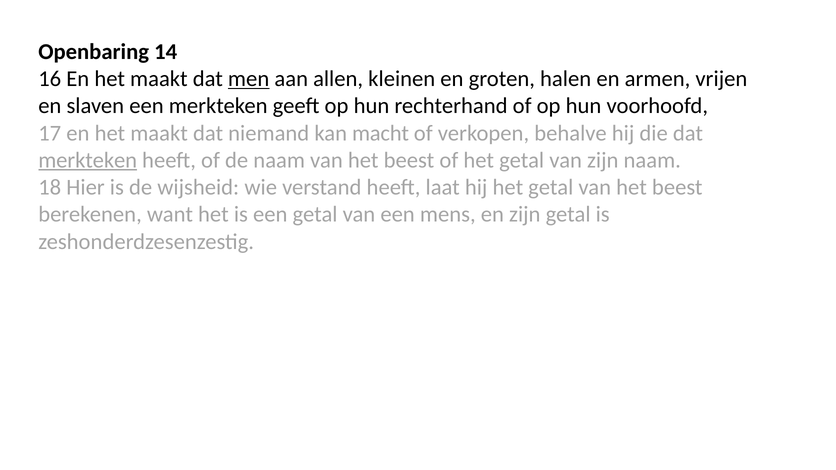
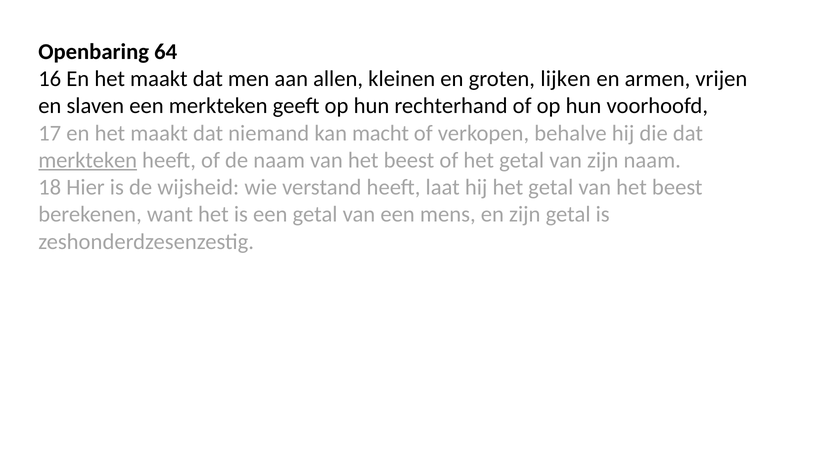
14: 14 -> 64
men underline: present -> none
halen: halen -> lijken
